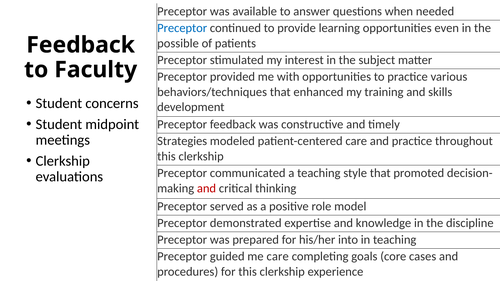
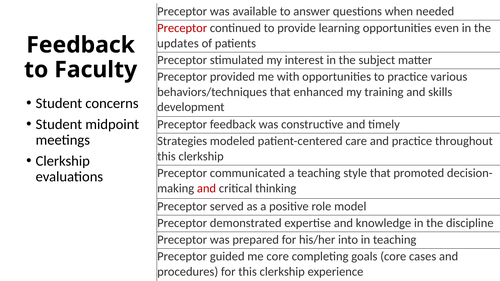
Preceptor at (182, 28) colour: blue -> red
possible: possible -> updates
me care: care -> core
